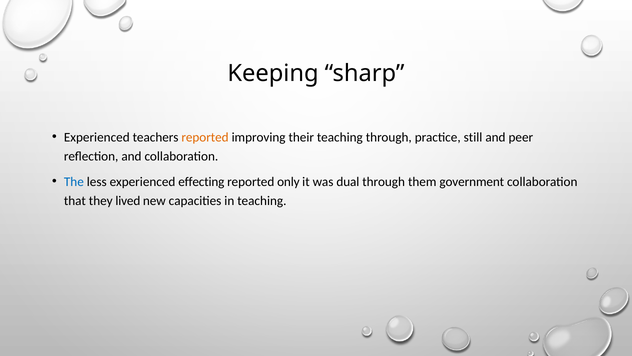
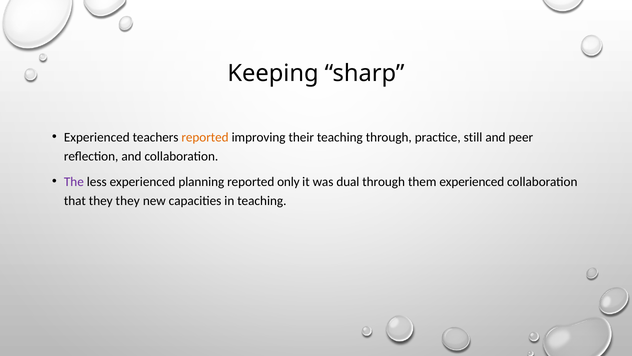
The colour: blue -> purple
effecting: effecting -> planning
them government: government -> experienced
they lived: lived -> they
